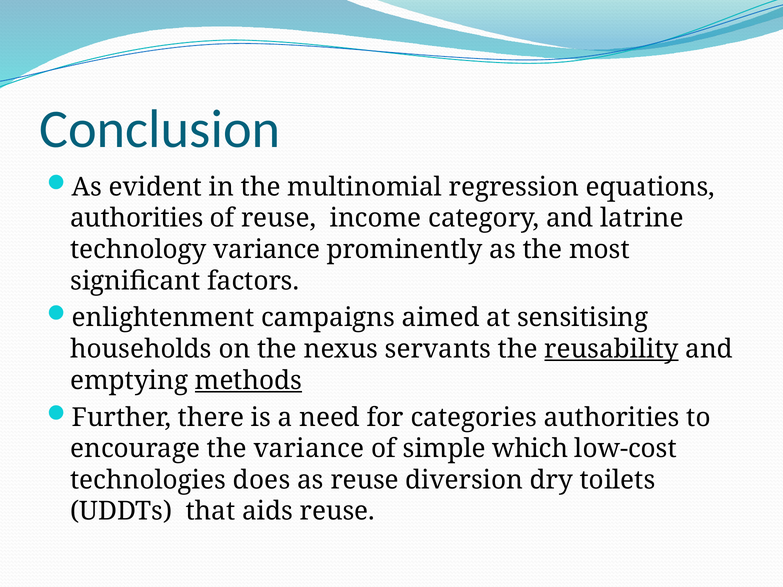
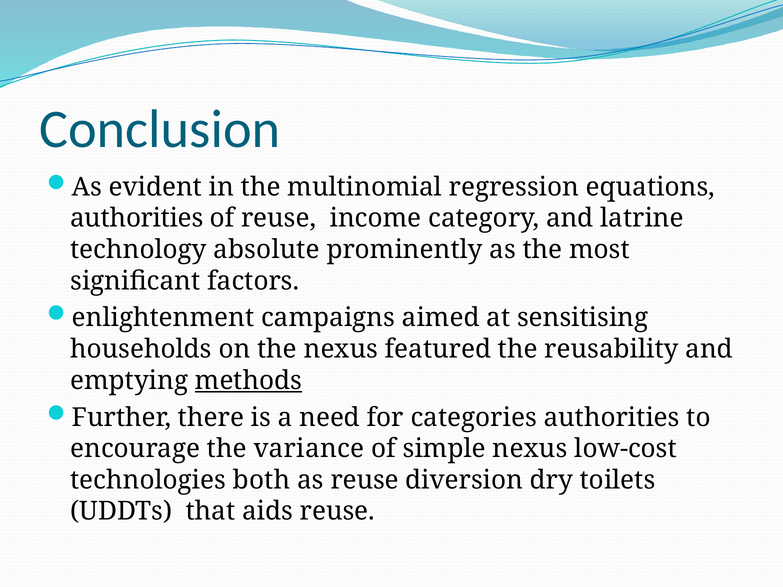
technology variance: variance -> absolute
servants: servants -> featured
reusability underline: present -> none
simple which: which -> nexus
does: does -> both
